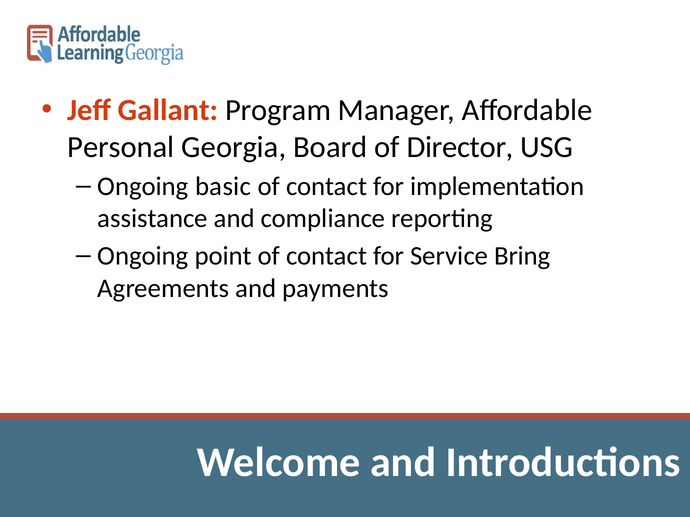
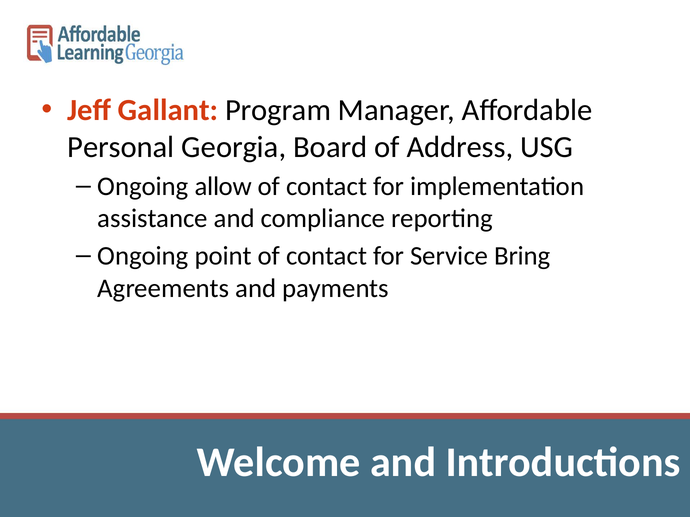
Director: Director -> Address
basic: basic -> allow
